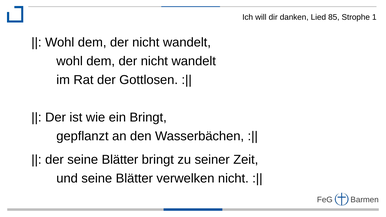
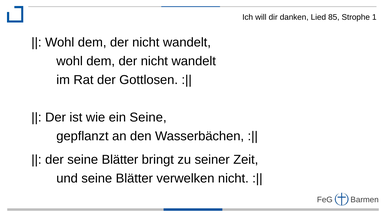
ein Bringt: Bringt -> Seine
